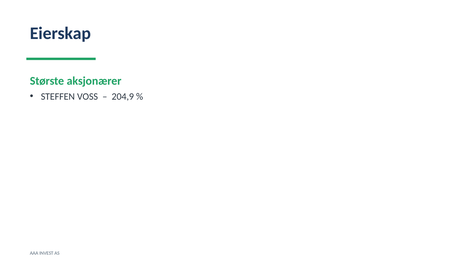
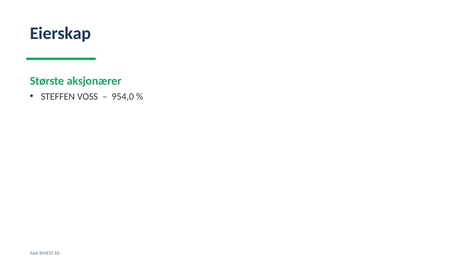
204,9: 204,9 -> 954,0
